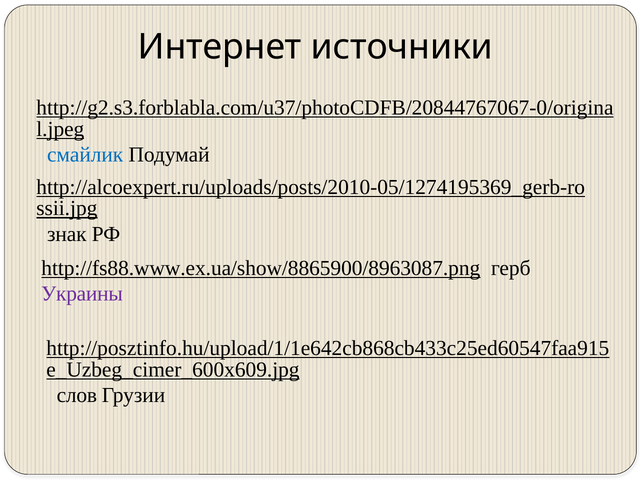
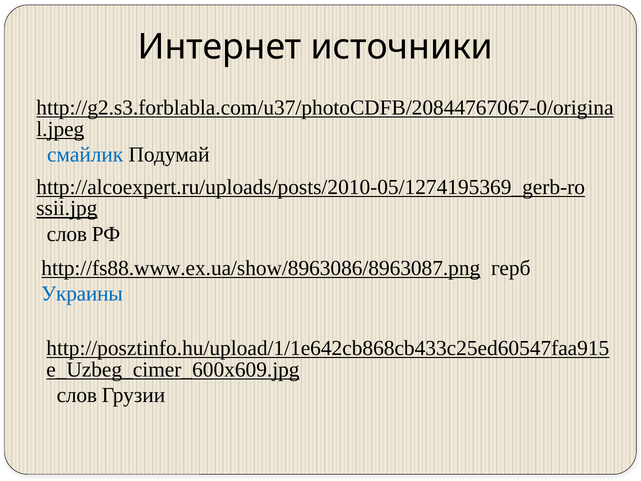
знак at (67, 234): знак -> слов
http://fs88.www.ex.ua/show/8865900/8963087.png: http://fs88.www.ex.ua/show/8865900/8963087.png -> http://fs88.www.ex.ua/show/8963086/8963087.png
Украины colour: purple -> blue
